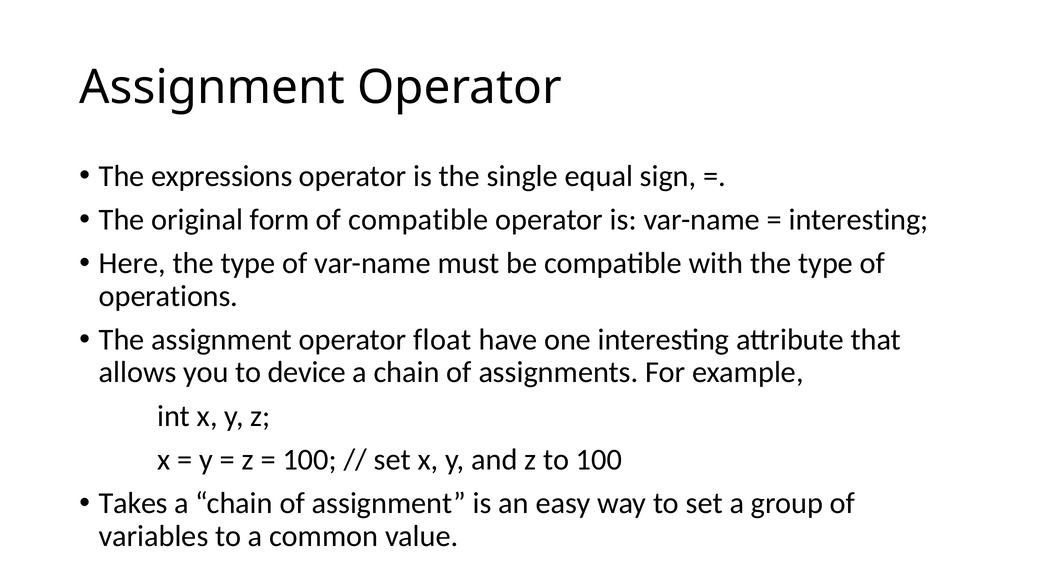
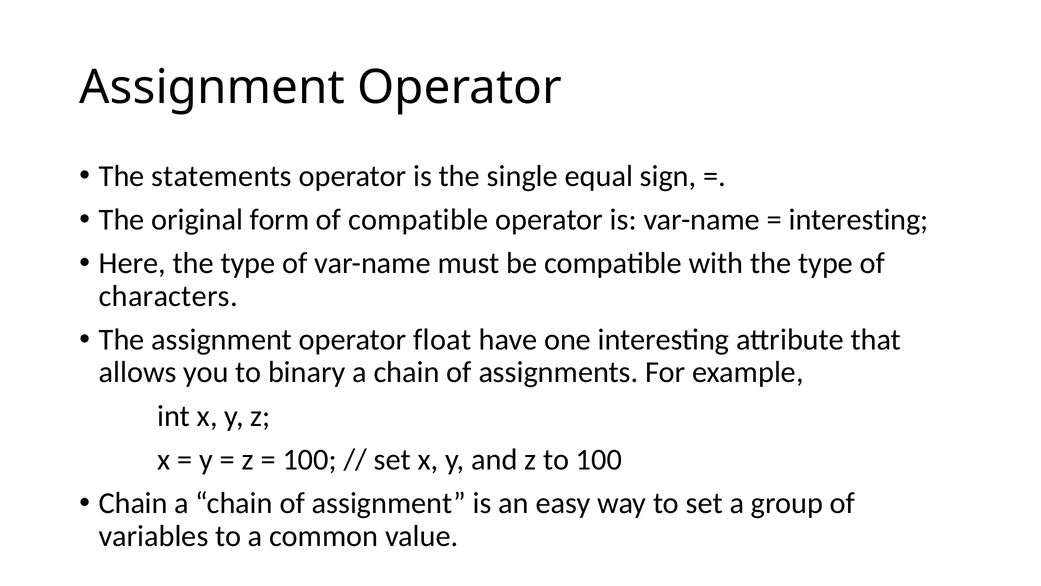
expressions: expressions -> statements
operations: operations -> characters
device: device -> binary
Takes at (133, 503): Takes -> Chain
